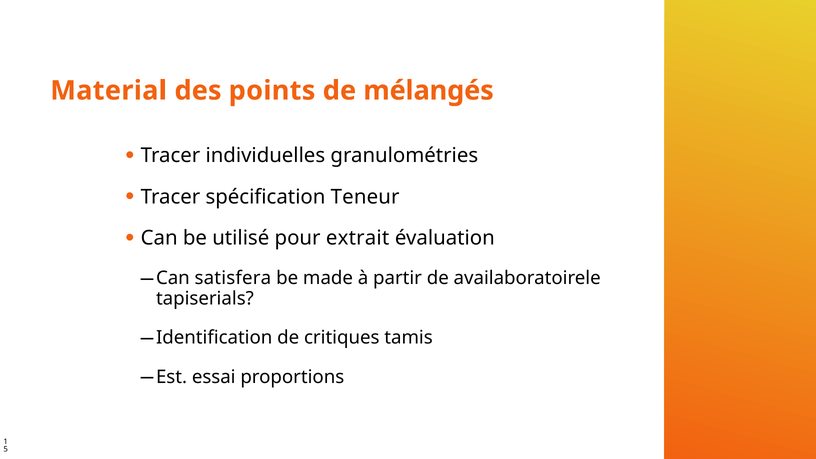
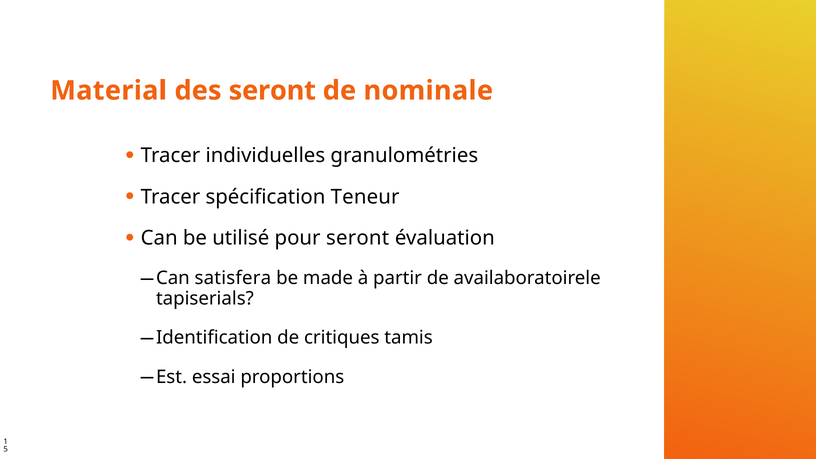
des points: points -> seront
mélangés: mélangés -> nominale
pour extrait: extrait -> seront
